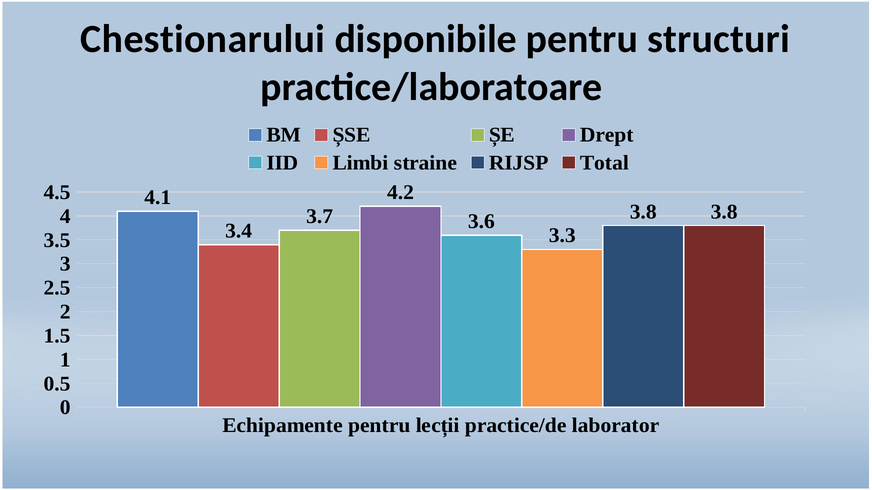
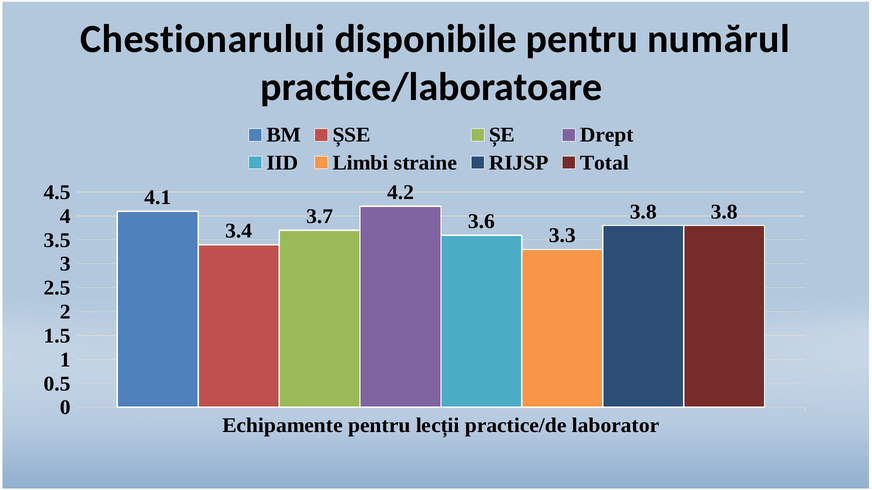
structuri: structuri -> numărul
